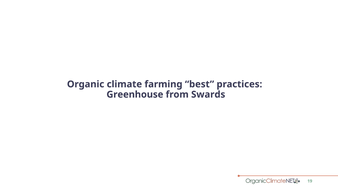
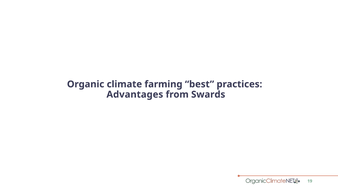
Greenhouse: Greenhouse -> Advantages
